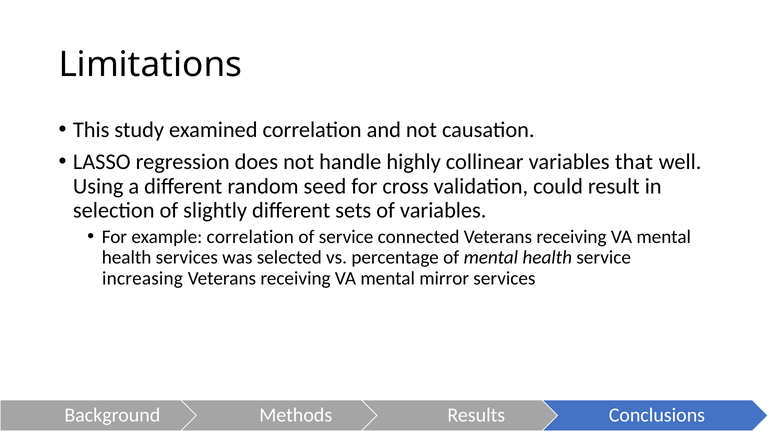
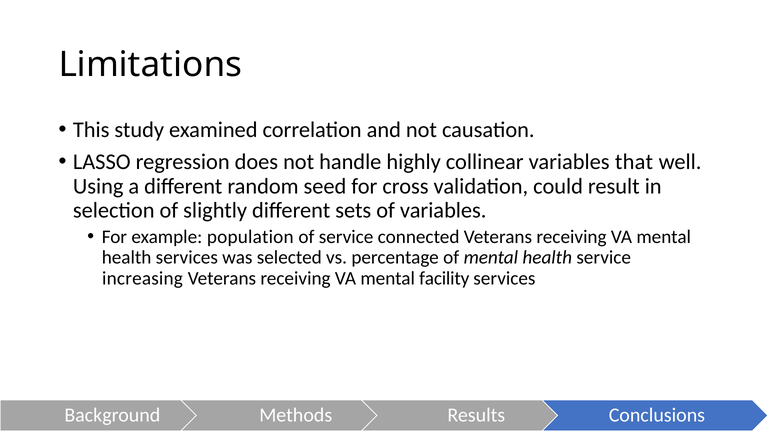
example correlation: correlation -> population
mirror: mirror -> facility
